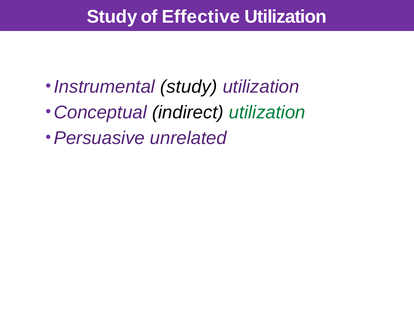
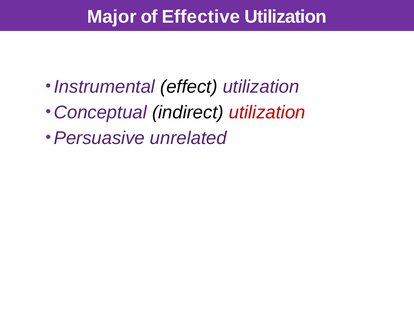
Study at (112, 17): Study -> Major
Instrumental study: study -> effect
utilization at (267, 113) colour: green -> red
